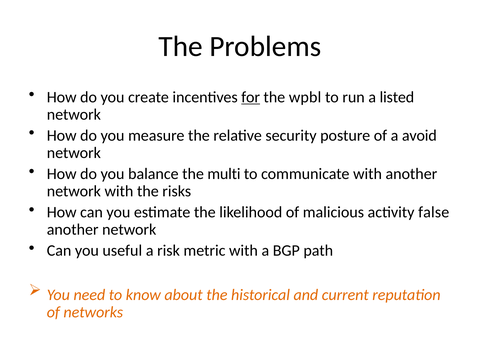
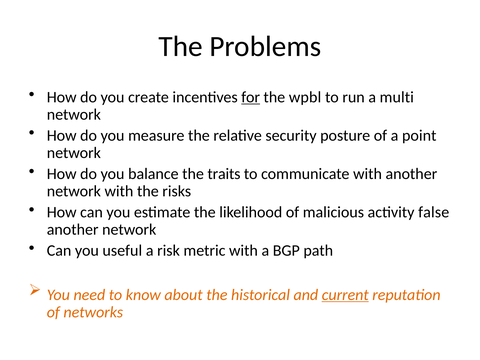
listed: listed -> multi
avoid: avoid -> point
multi: multi -> traits
current underline: none -> present
